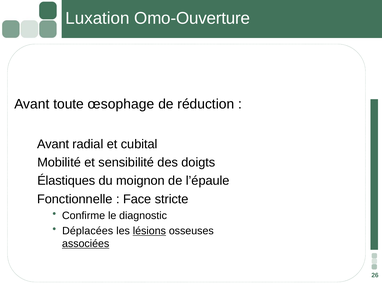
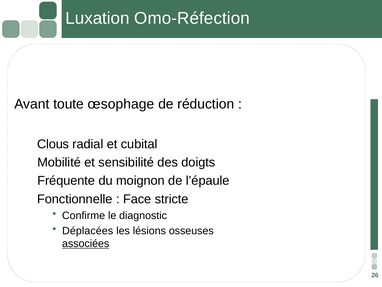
Omo-Ouverture: Omo-Ouverture -> Omo-Réfection
Avant at (53, 144): Avant -> Clous
Élastiques: Élastiques -> Fréquente
lésions underline: present -> none
